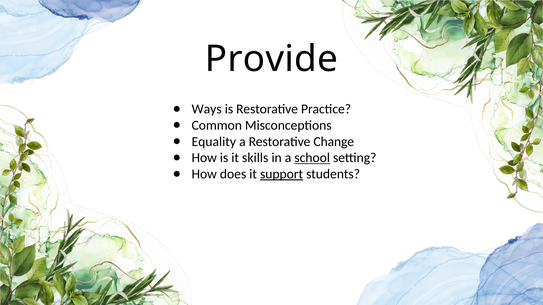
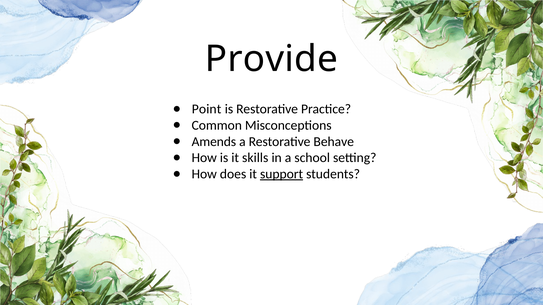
Ways: Ways -> Point
Equality: Equality -> Amends
Change: Change -> Behave
school underline: present -> none
